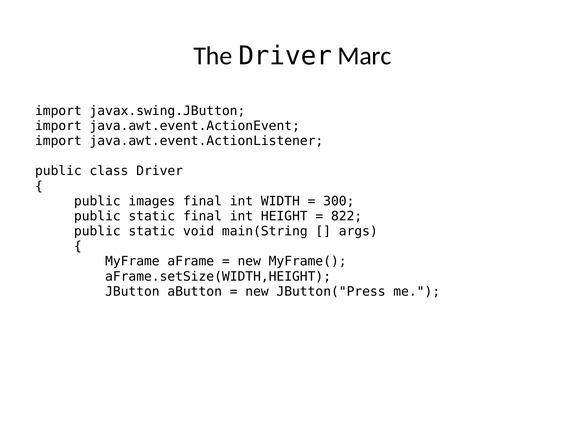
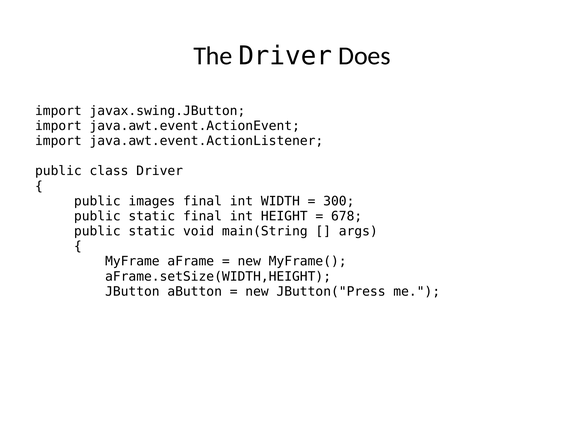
Marc: Marc -> Does
822: 822 -> 678
